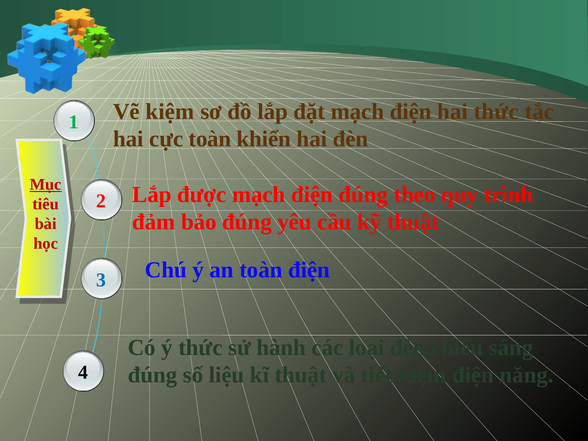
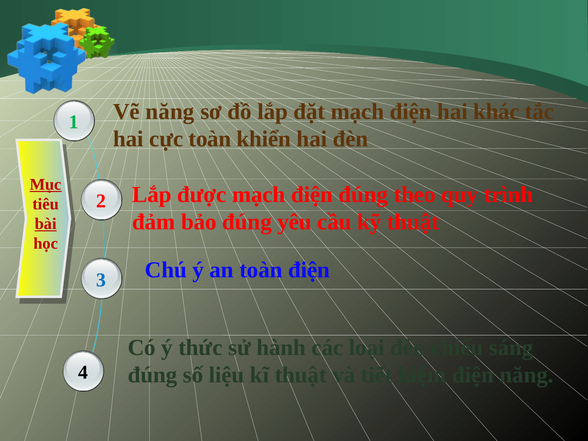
Vẽ kiệm: kiệm -> năng
hai thức: thức -> khác
bài underline: none -> present
